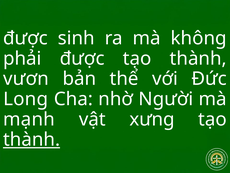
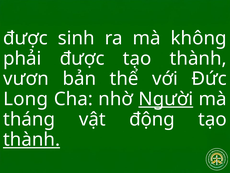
Người underline: none -> present
mạnh: mạnh -> tháng
xưng: xưng -> động
